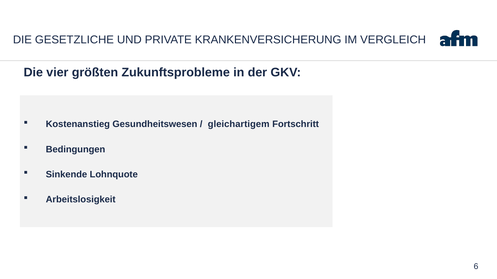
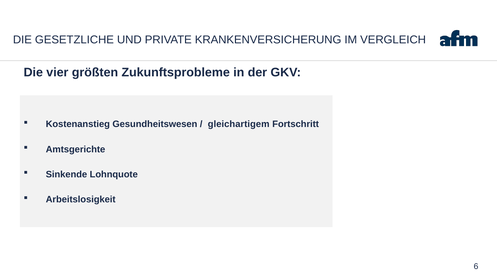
Bedingungen: Bedingungen -> Amtsgerichte
